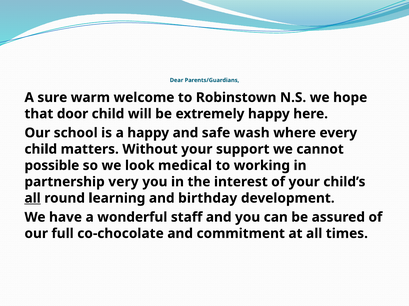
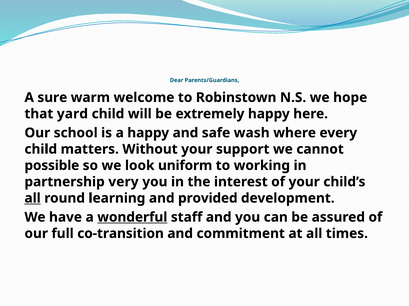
door: door -> yard
medical: medical -> uniform
birthday: birthday -> provided
wonderful underline: none -> present
co-chocolate: co-chocolate -> co-transition
